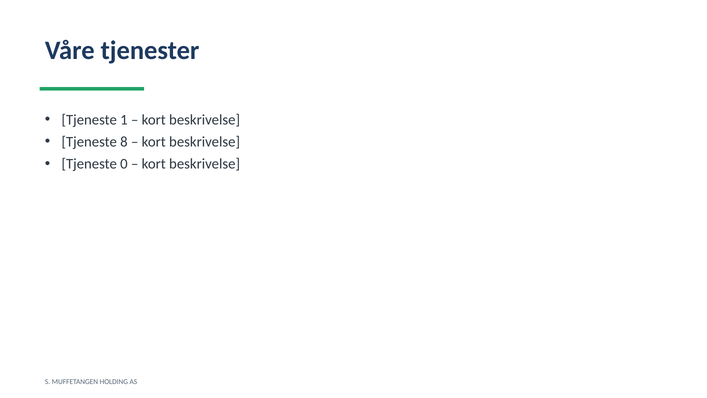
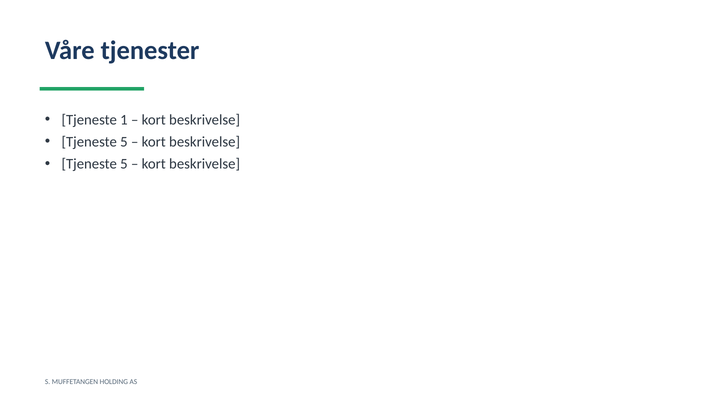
8 at (124, 142): 8 -> 5
0 at (124, 164): 0 -> 5
